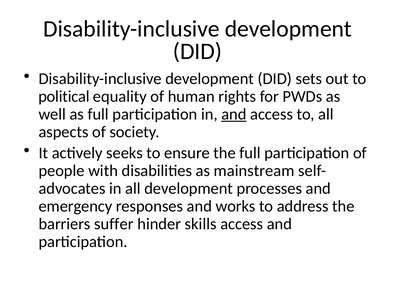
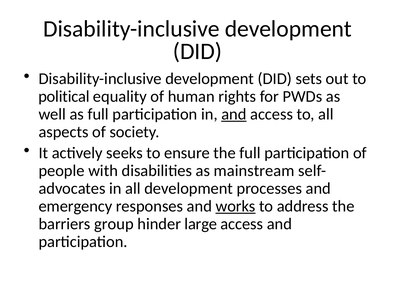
works underline: none -> present
suffer: suffer -> group
skills: skills -> large
